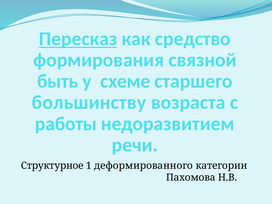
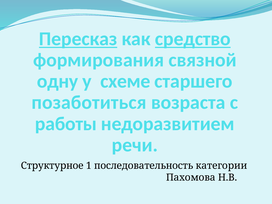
средство underline: none -> present
быть: быть -> одну
большинству: большинству -> позаботиться
деформированного: деформированного -> последовательность
